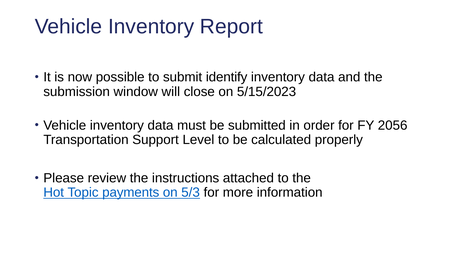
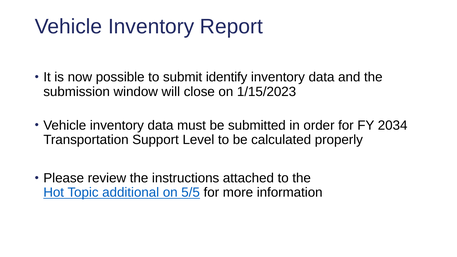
5/15/2023: 5/15/2023 -> 1/15/2023
2056: 2056 -> 2034
payments: payments -> additional
5/3: 5/3 -> 5/5
